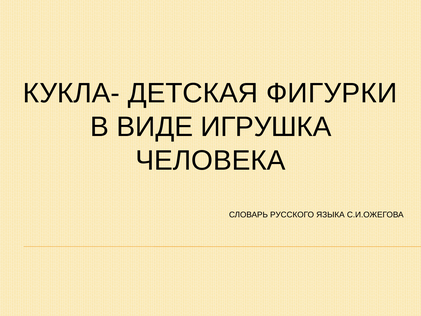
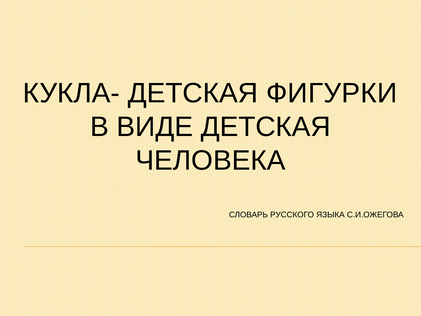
ВИДЕ ИГРУШКА: ИГРУШКА -> ДЕТСКАЯ
